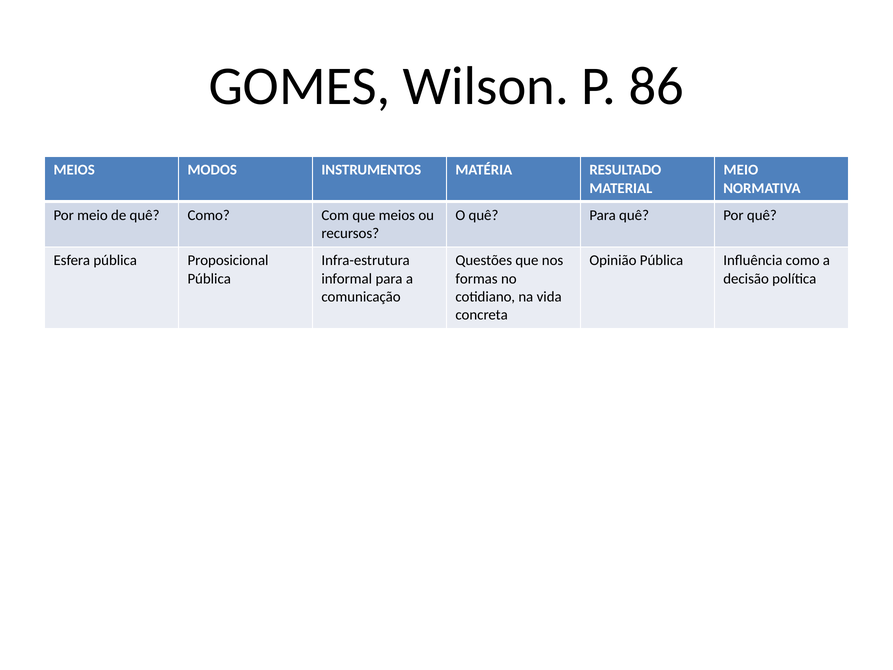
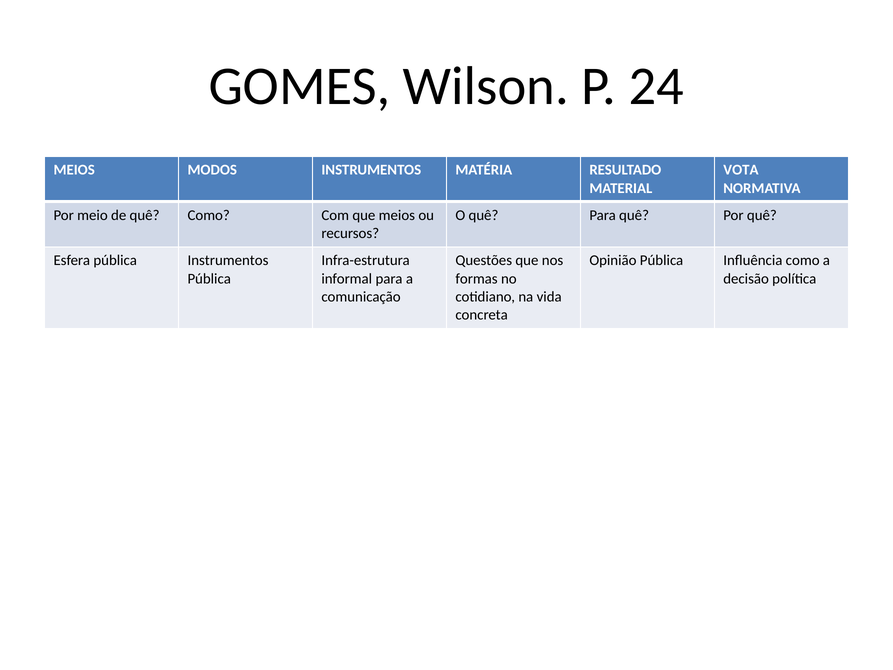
86: 86 -> 24
MEIO at (741, 170): MEIO -> VOTA
pública Proposicional: Proposicional -> Instrumentos
